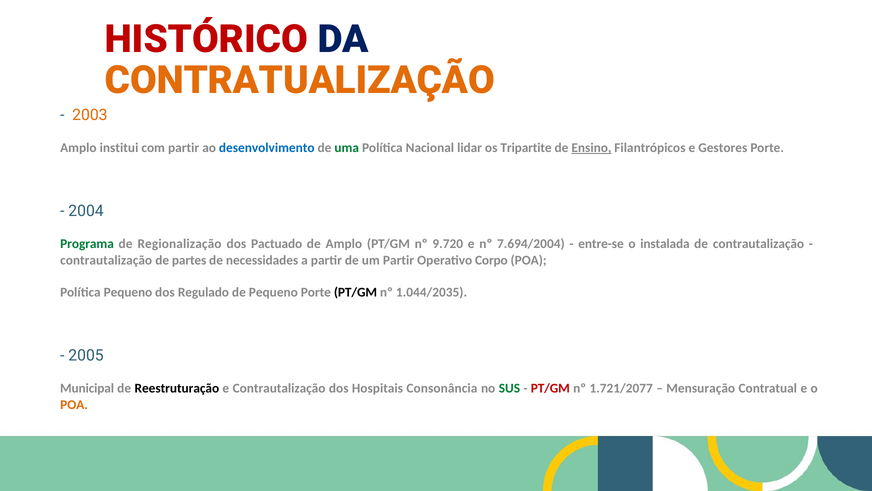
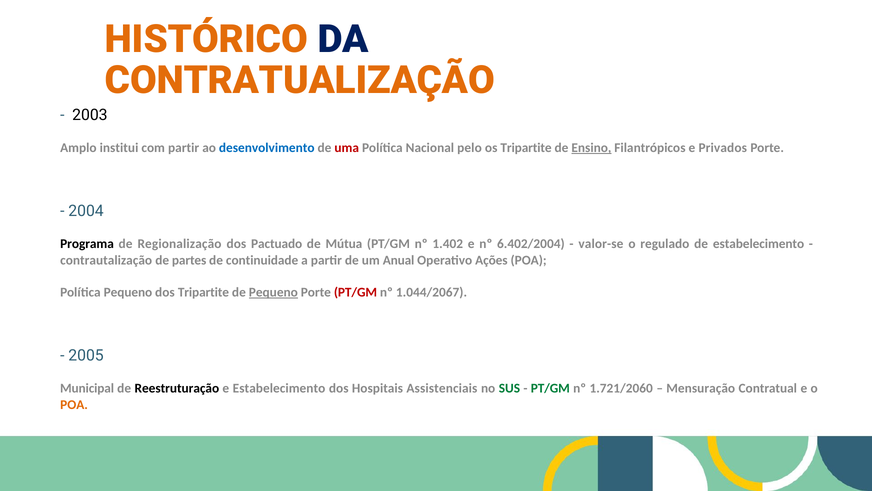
HISTÓRICO colour: red -> orange
2003 colour: orange -> black
uma colour: green -> red
lidar: lidar -> pelo
Gestores: Gestores -> Privados
Programa colour: green -> black
de Amplo: Amplo -> Mútua
9.720: 9.720 -> 1.402
7.694/2004: 7.694/2004 -> 6.402/2004
entre-se: entre-se -> valor-se
instalada: instalada -> regulado
de contrautalização: contrautalização -> estabelecimento
necessidades: necessidades -> continuidade
um Partir: Partir -> Anual
Corpo: Corpo -> Ações
dos Regulado: Regulado -> Tripartite
Pequeno at (273, 292) underline: none -> present
PT/GM at (355, 292) colour: black -> red
1.044/2035: 1.044/2035 -> 1.044/2067
e Contrautalização: Contrautalização -> Estabelecimento
Consonância: Consonância -> Assistenciais
PT/GM at (550, 388) colour: red -> green
1.721/2077: 1.721/2077 -> 1.721/2060
